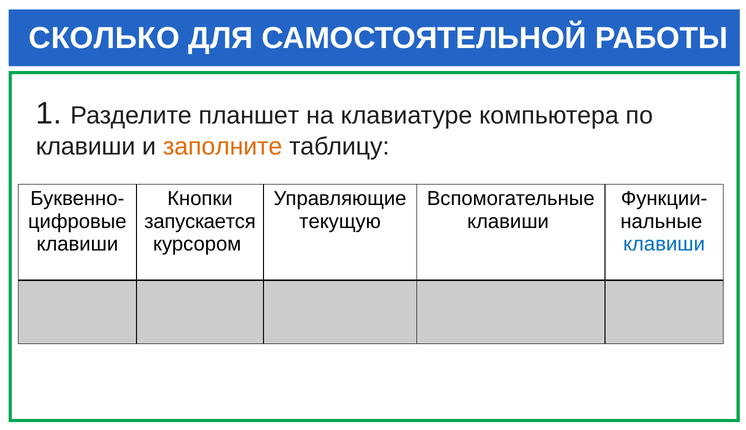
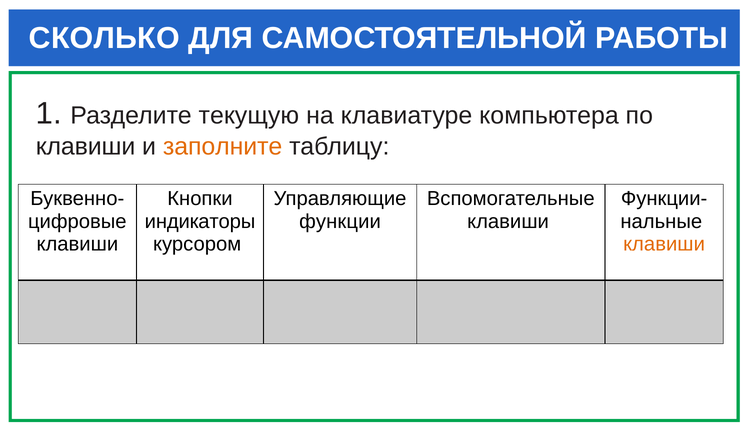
планшет: планшет -> текущую
запускается: запускается -> индикаторы
текущую: текущую -> функции
клавиши at (664, 244) colour: blue -> orange
